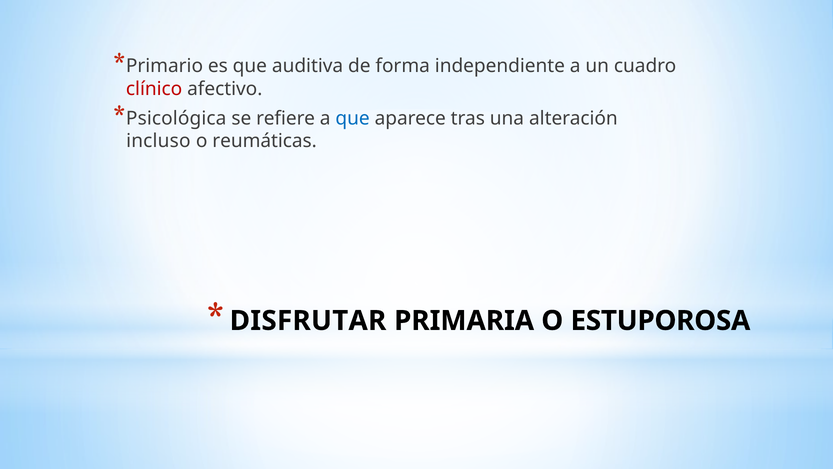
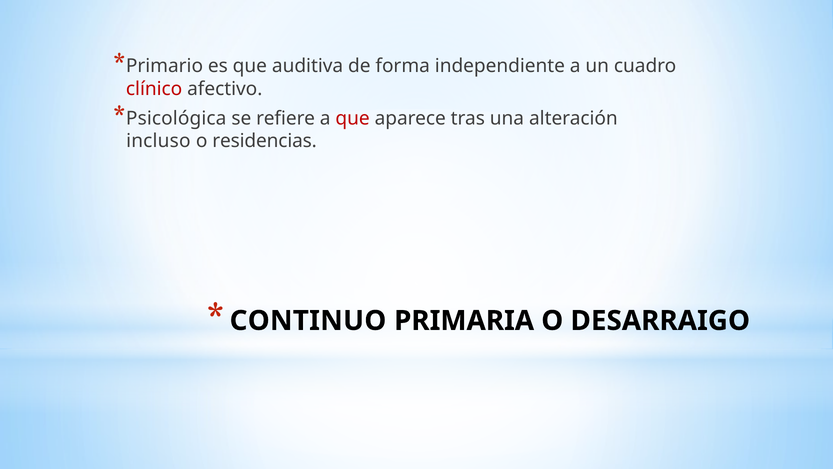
que at (353, 118) colour: blue -> red
reumáticas: reumáticas -> residencias
DISFRUTAR: DISFRUTAR -> CONTINUO
ESTUPOROSA: ESTUPOROSA -> DESARRAIGO
